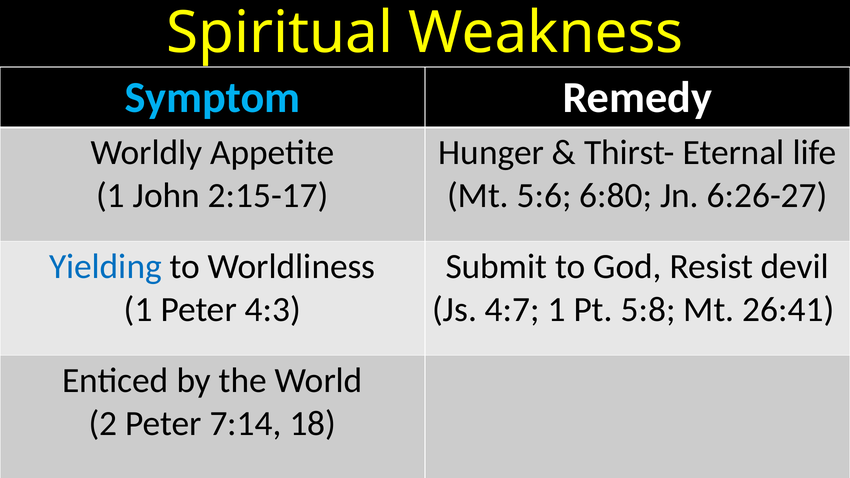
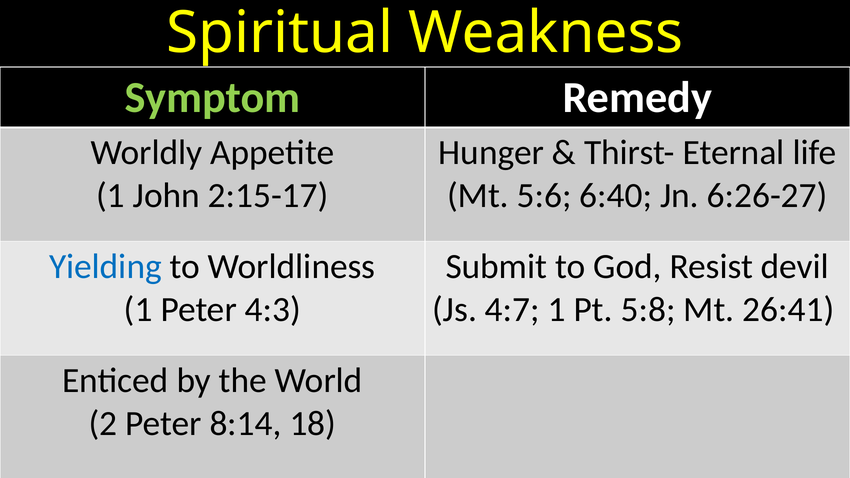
Symptom colour: light blue -> light green
6:80: 6:80 -> 6:40
7:14: 7:14 -> 8:14
